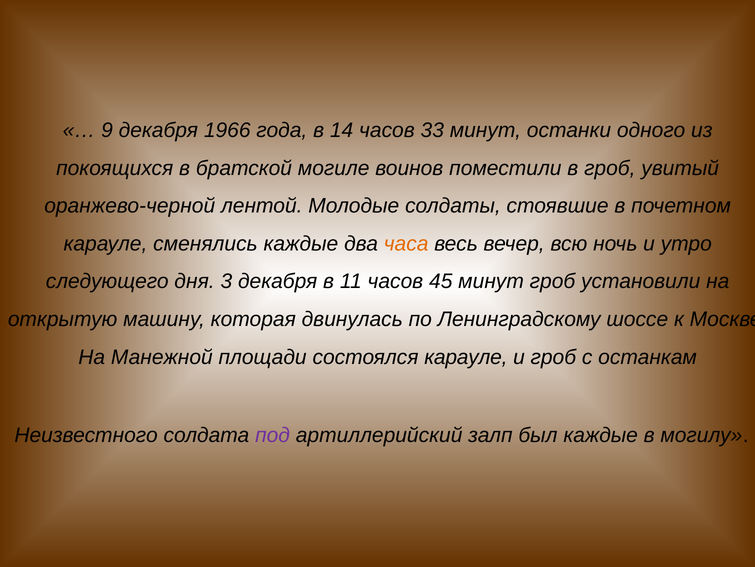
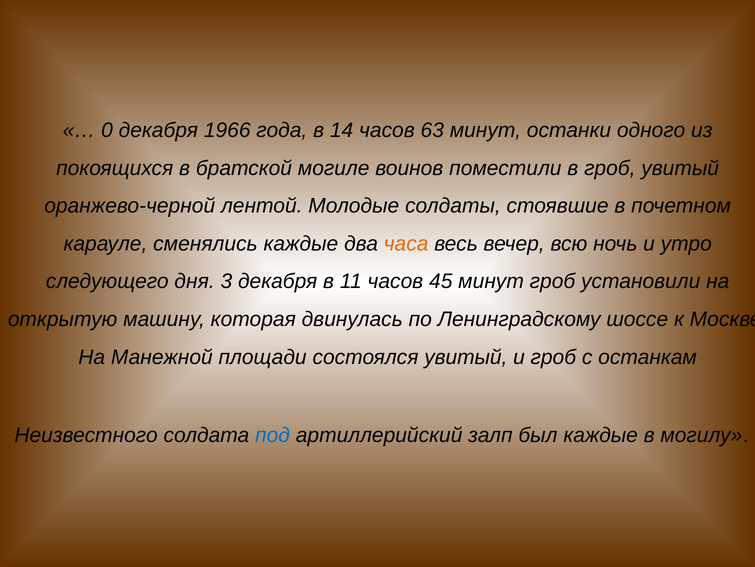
9: 9 -> 0
33: 33 -> 63
состоялся карауле: карауле -> увитый
под colour: purple -> blue
